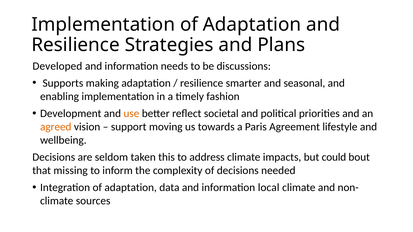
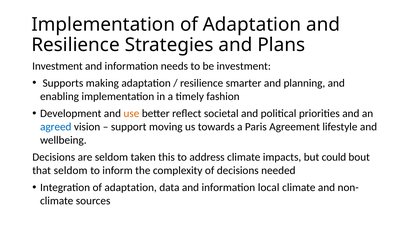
Developed at (57, 66): Developed -> Investment
be discussions: discussions -> investment
seasonal: seasonal -> planning
agreed colour: orange -> blue
that missing: missing -> seldom
